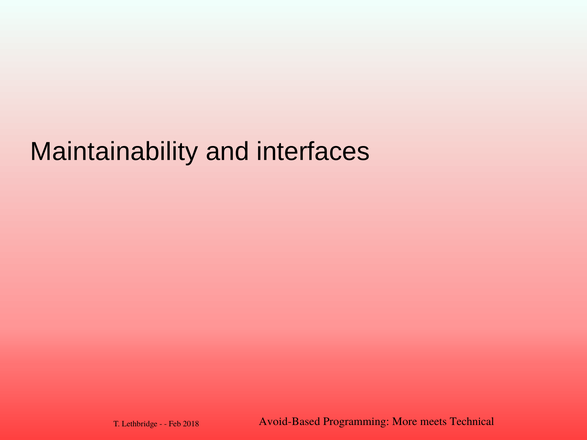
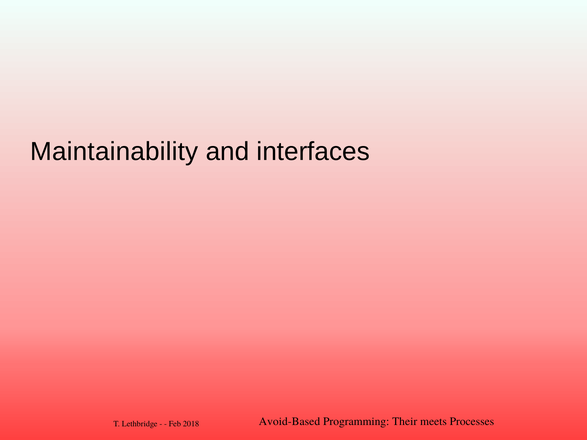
More: More -> Their
Technical: Technical -> Processes
